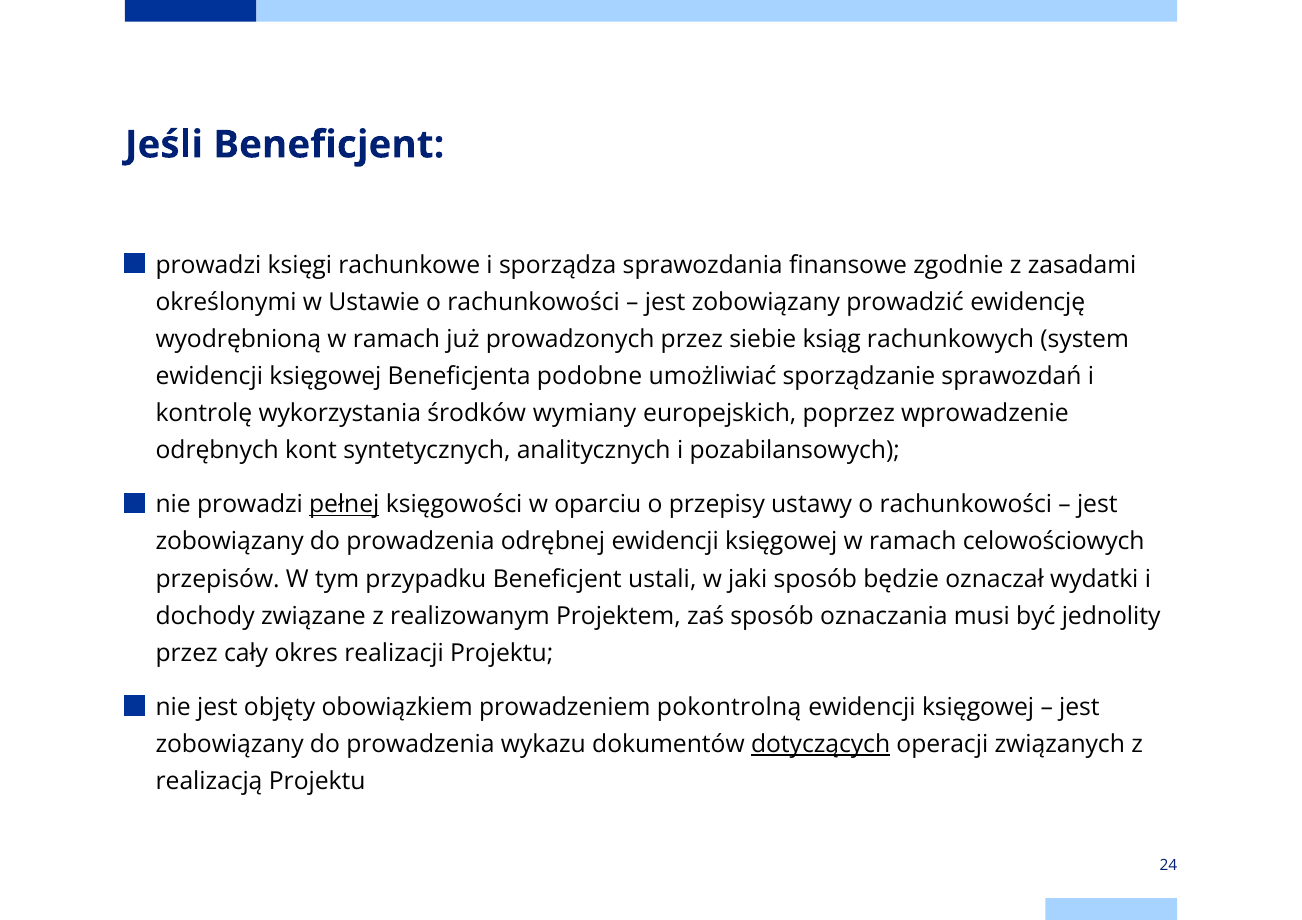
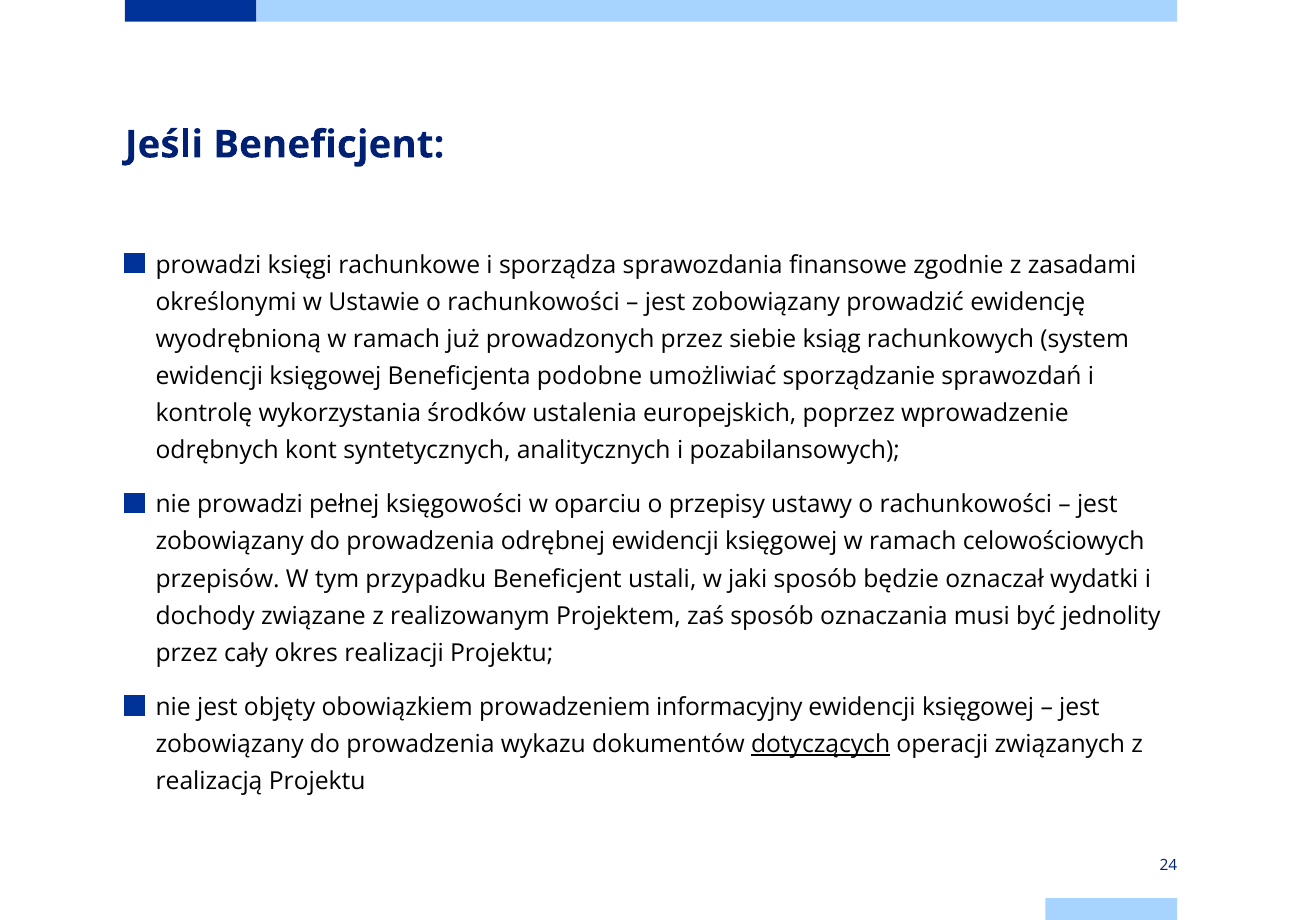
wymiany: wymiany -> ustalenia
pełnej underline: present -> none
pokontrolną: pokontrolną -> informacyjny
